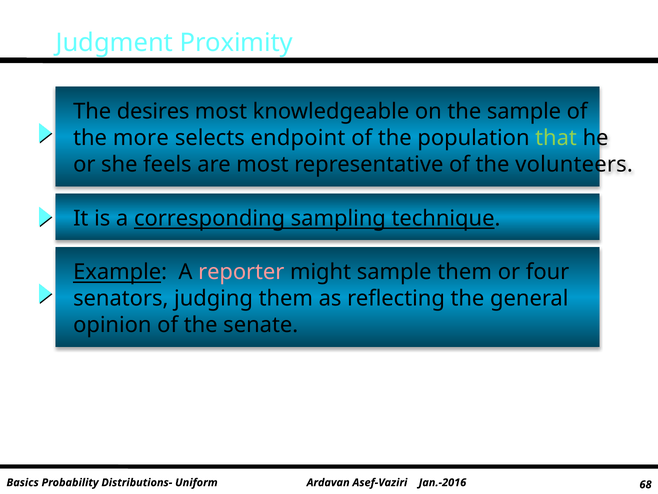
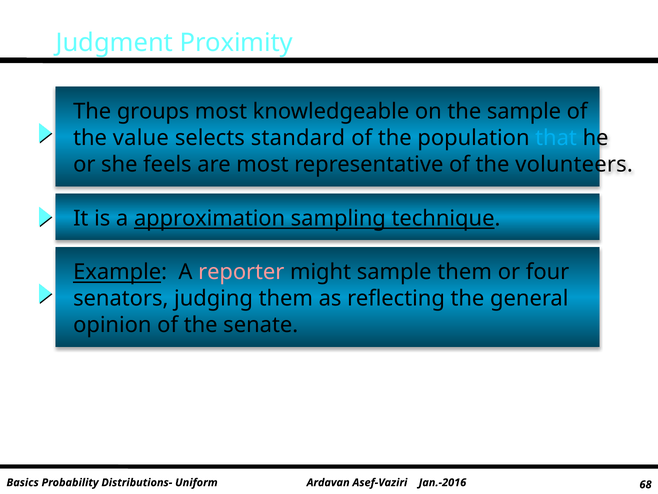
desires: desires -> groups
more: more -> value
endpoint: endpoint -> standard
that colour: light green -> light blue
corresponding: corresponding -> approximation
